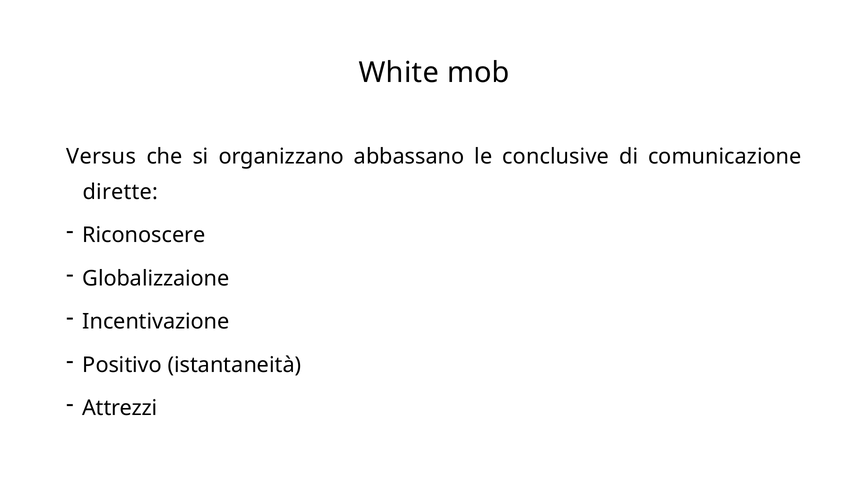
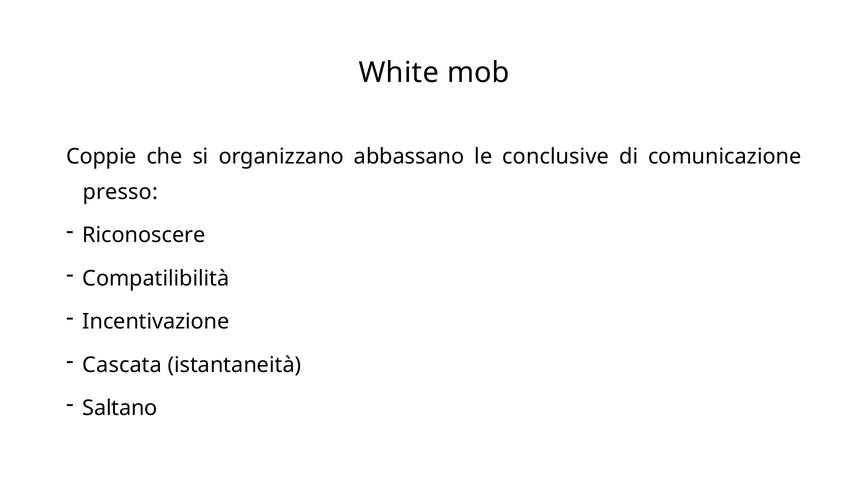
Versus: Versus -> Coppie
dirette: dirette -> presso
Globalizzaione: Globalizzaione -> Compatilibilità
Positivo: Positivo -> Cascata
Attrezzi: Attrezzi -> Saltano
